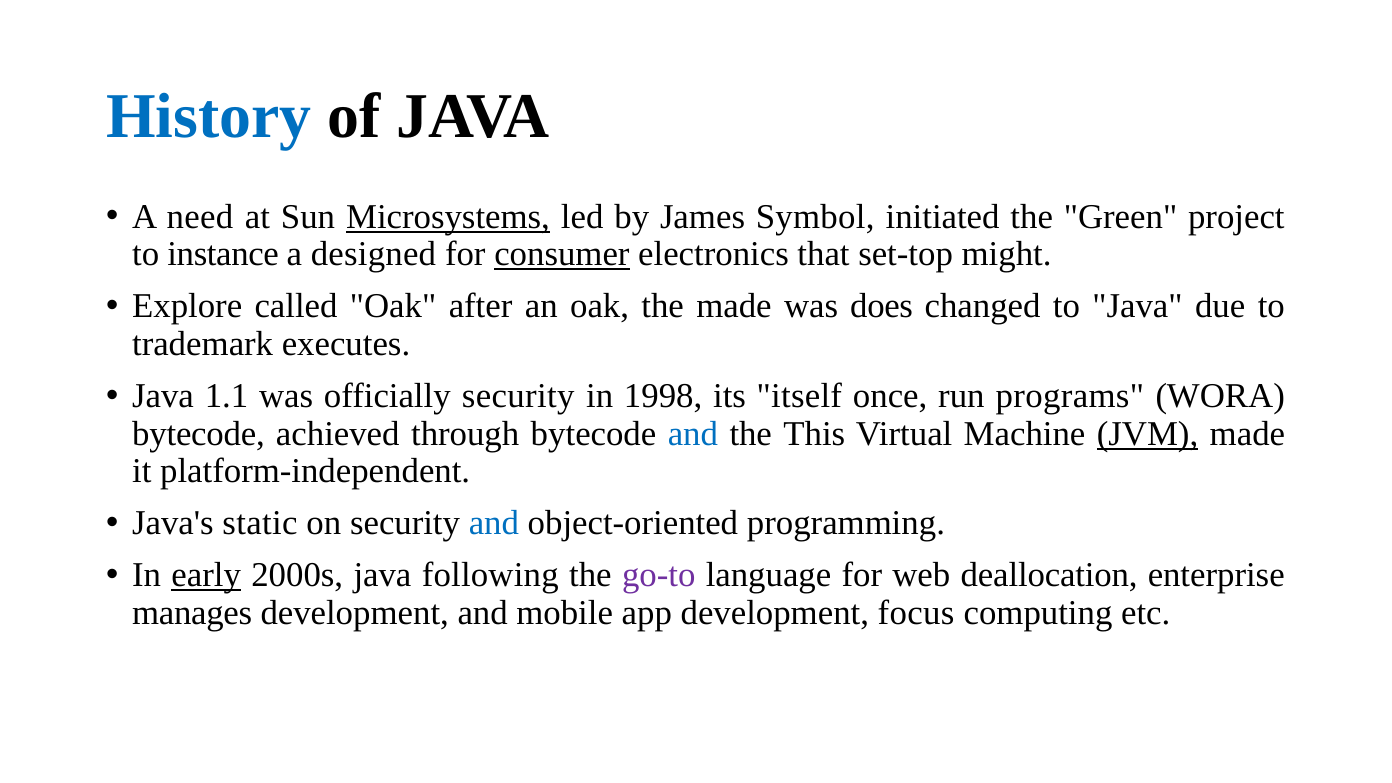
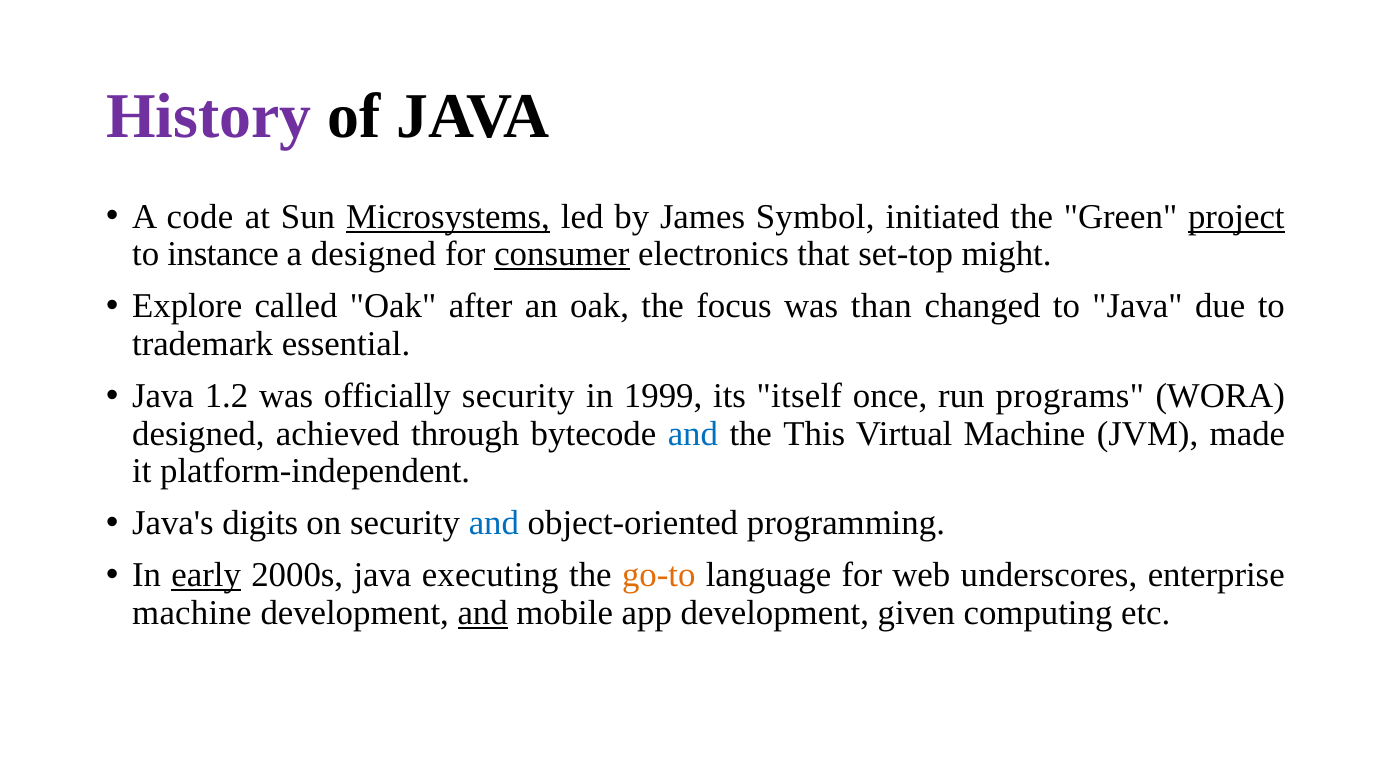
History colour: blue -> purple
need: need -> code
project underline: none -> present
the made: made -> focus
does: does -> than
executes: executes -> essential
1.1: 1.1 -> 1.2
1998: 1998 -> 1999
bytecode at (198, 434): bytecode -> designed
JVM underline: present -> none
static: static -> digits
following: following -> executing
go-to colour: purple -> orange
deallocation: deallocation -> underscores
manages at (192, 613): manages -> machine
and at (483, 613) underline: none -> present
focus: focus -> given
